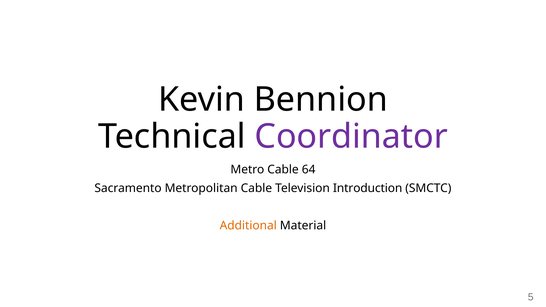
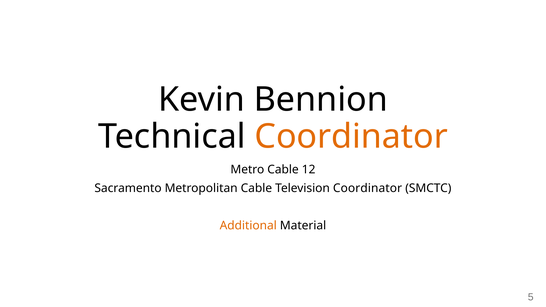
Coordinator at (351, 136) colour: purple -> orange
64: 64 -> 12
Television Introduction: Introduction -> Coordinator
